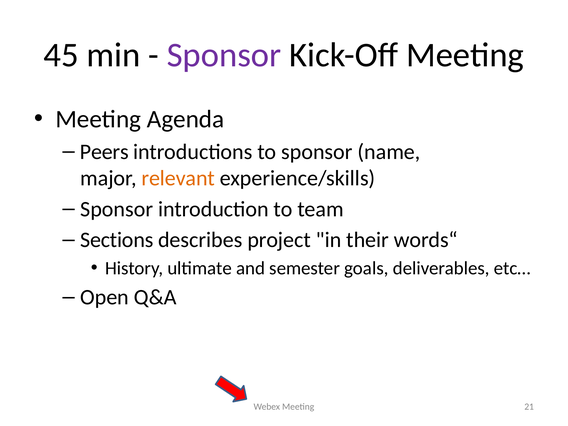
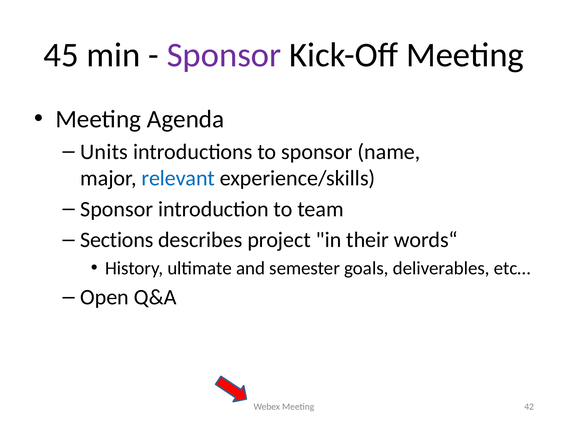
Peers: Peers -> Units
relevant colour: orange -> blue
21: 21 -> 42
